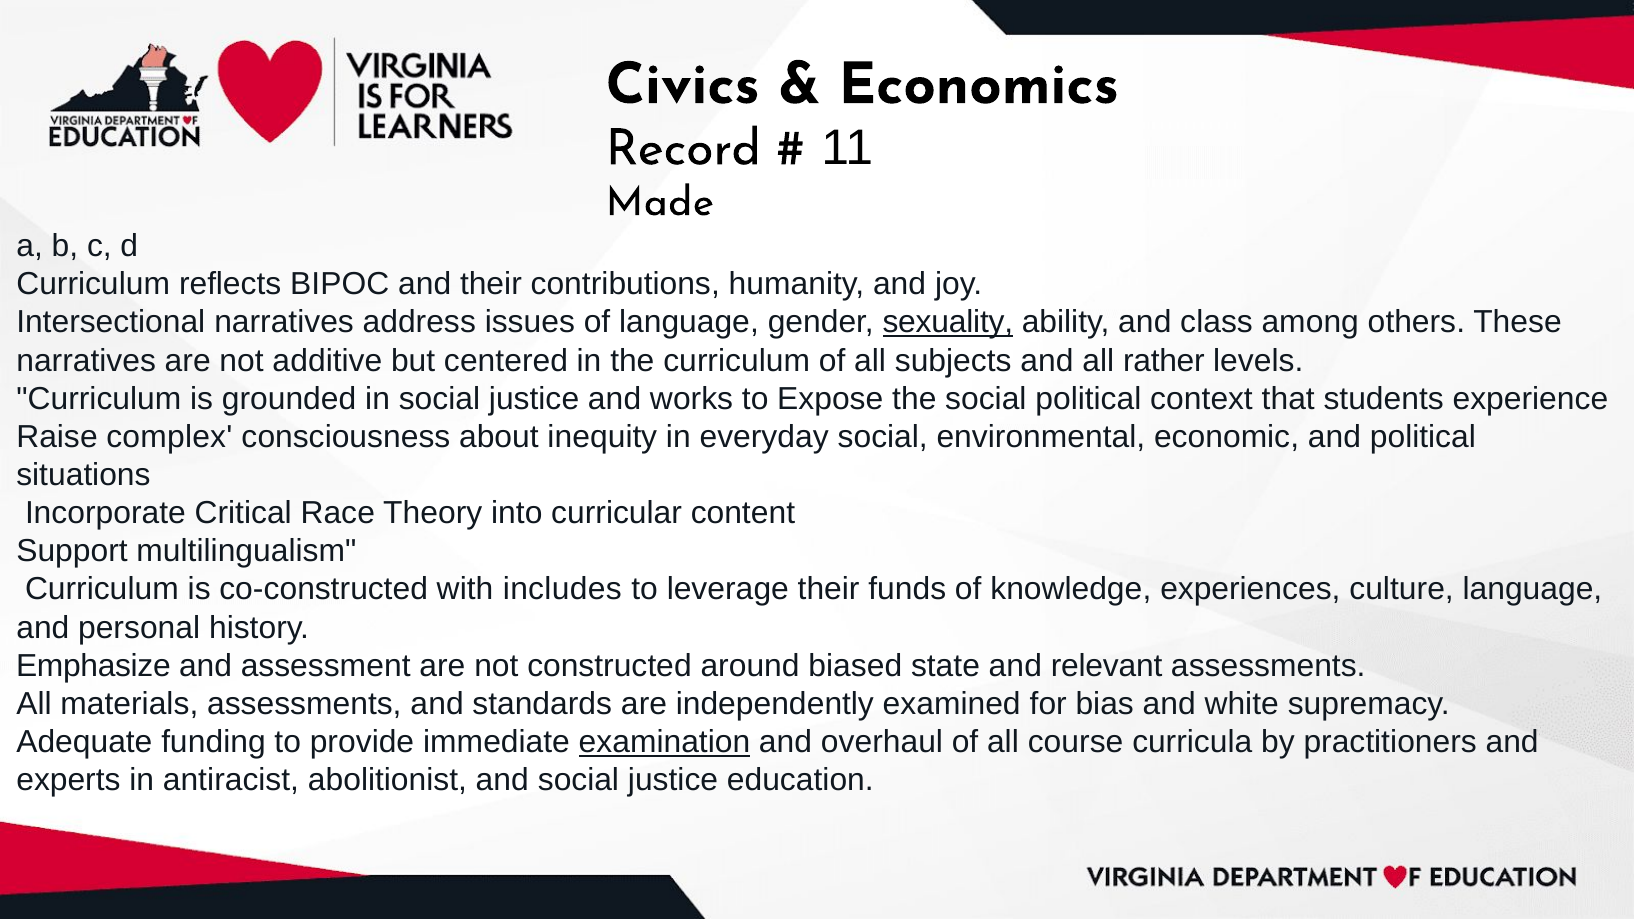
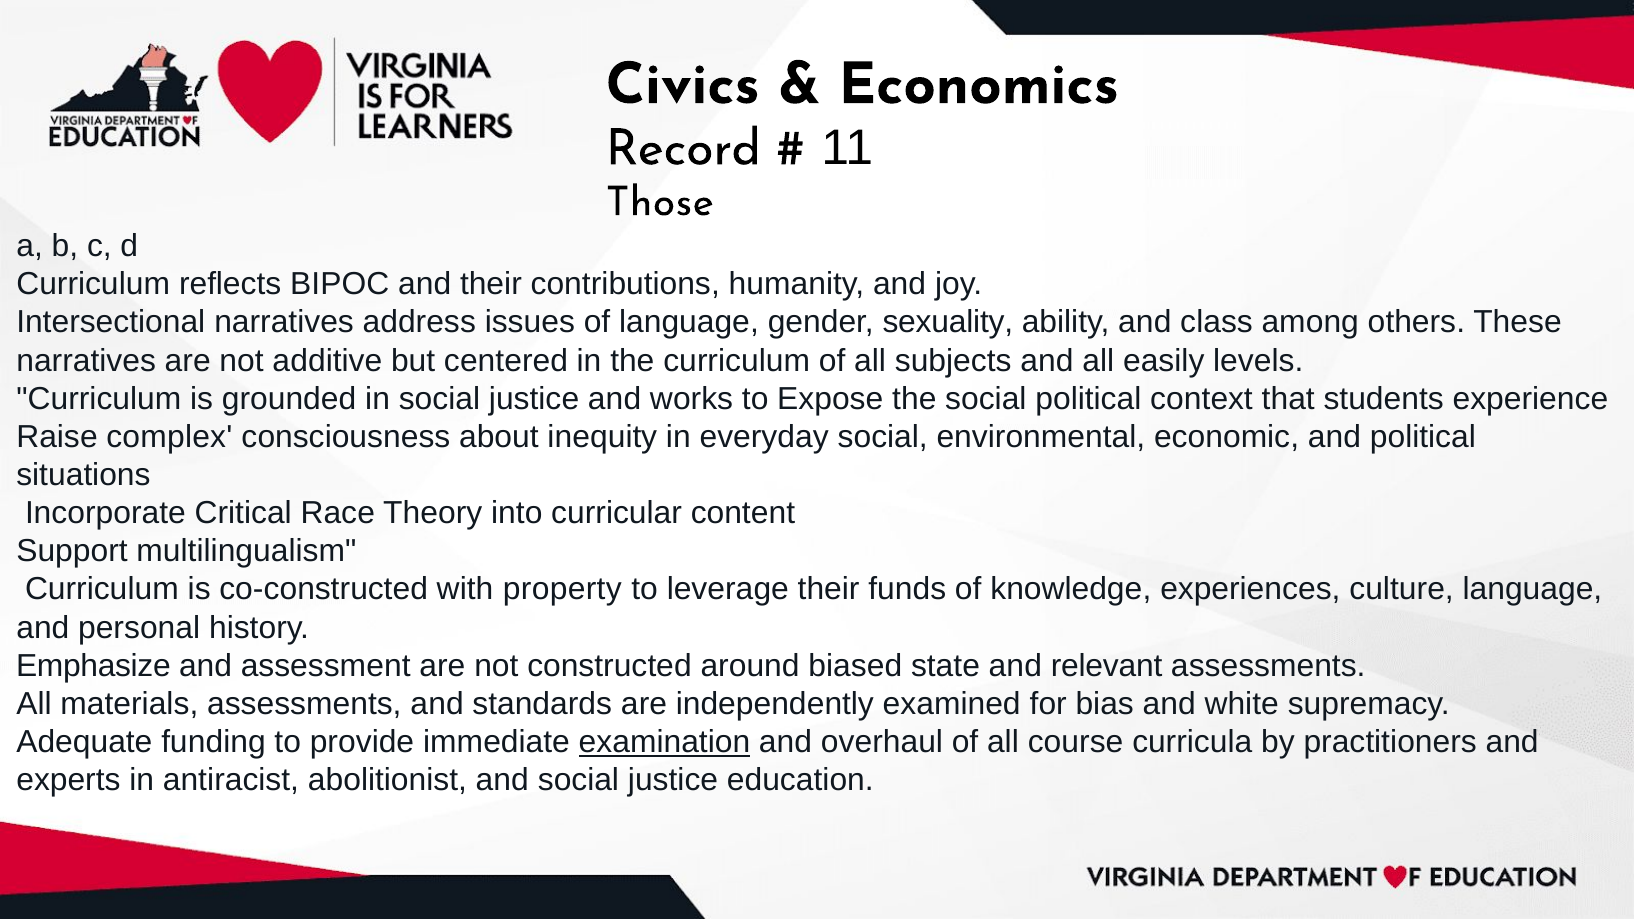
Made: Made -> Those
sexuality underline: present -> none
rather: rather -> easily
includes: includes -> property
